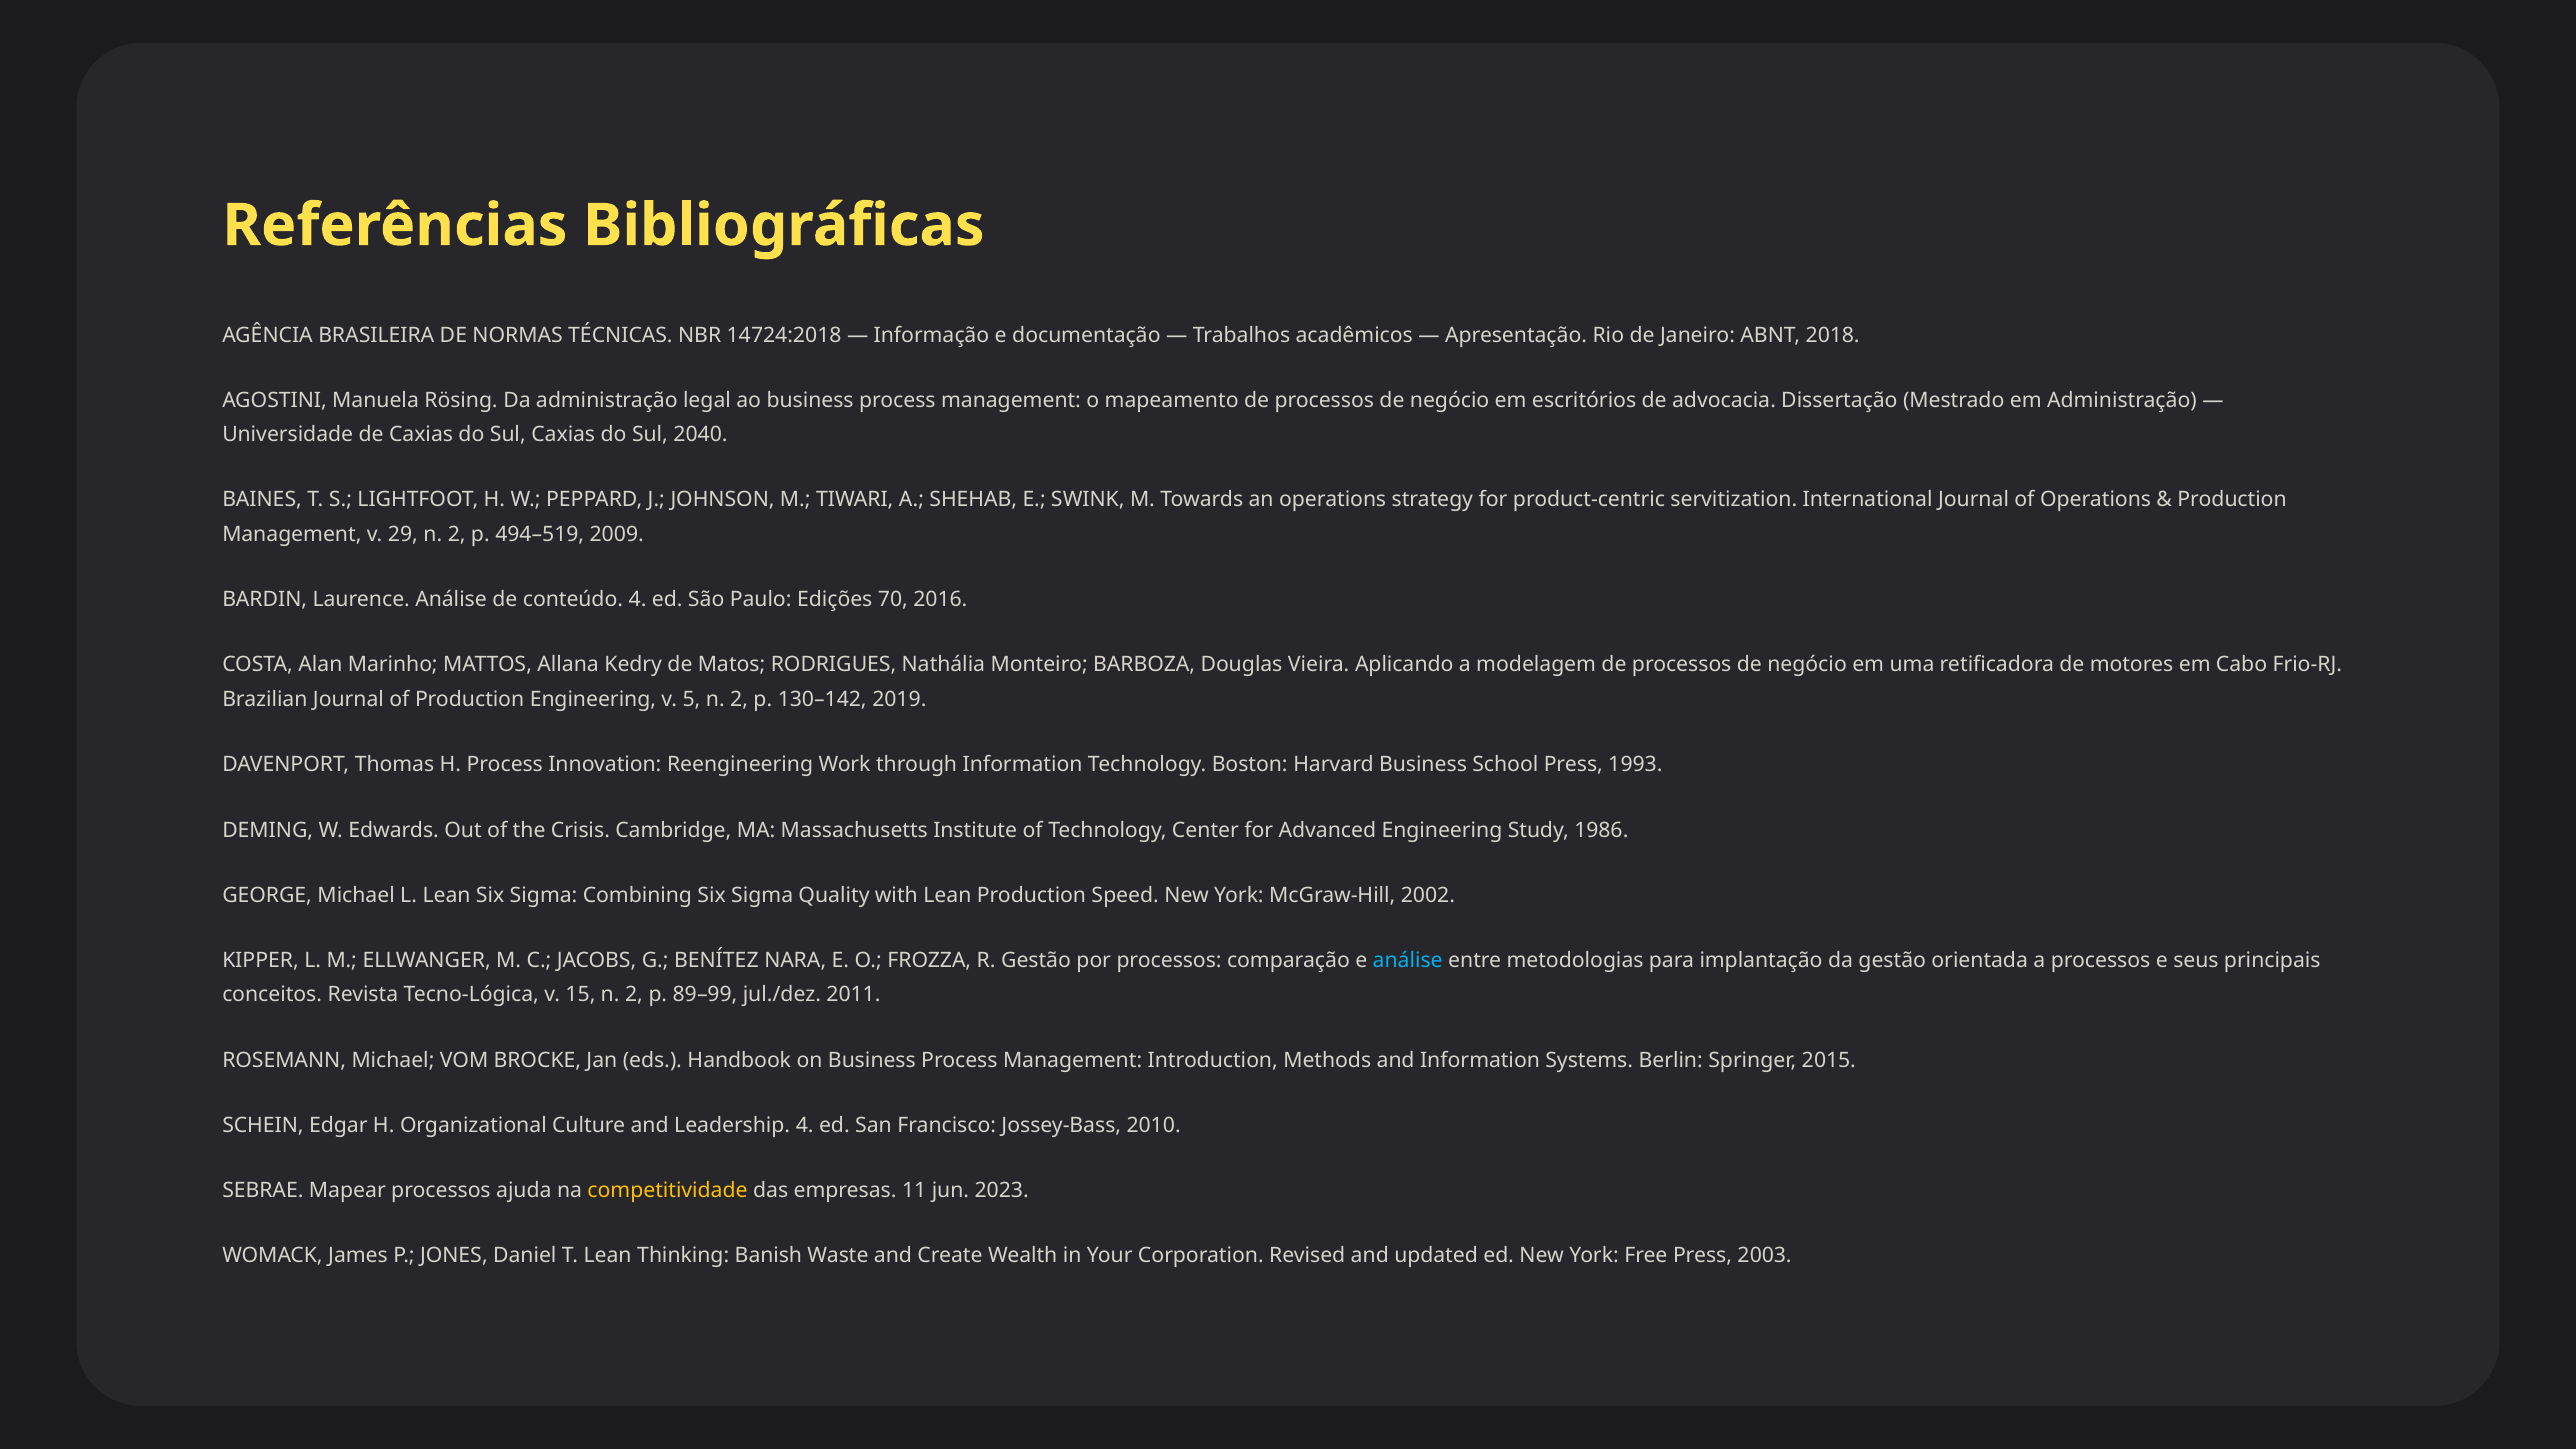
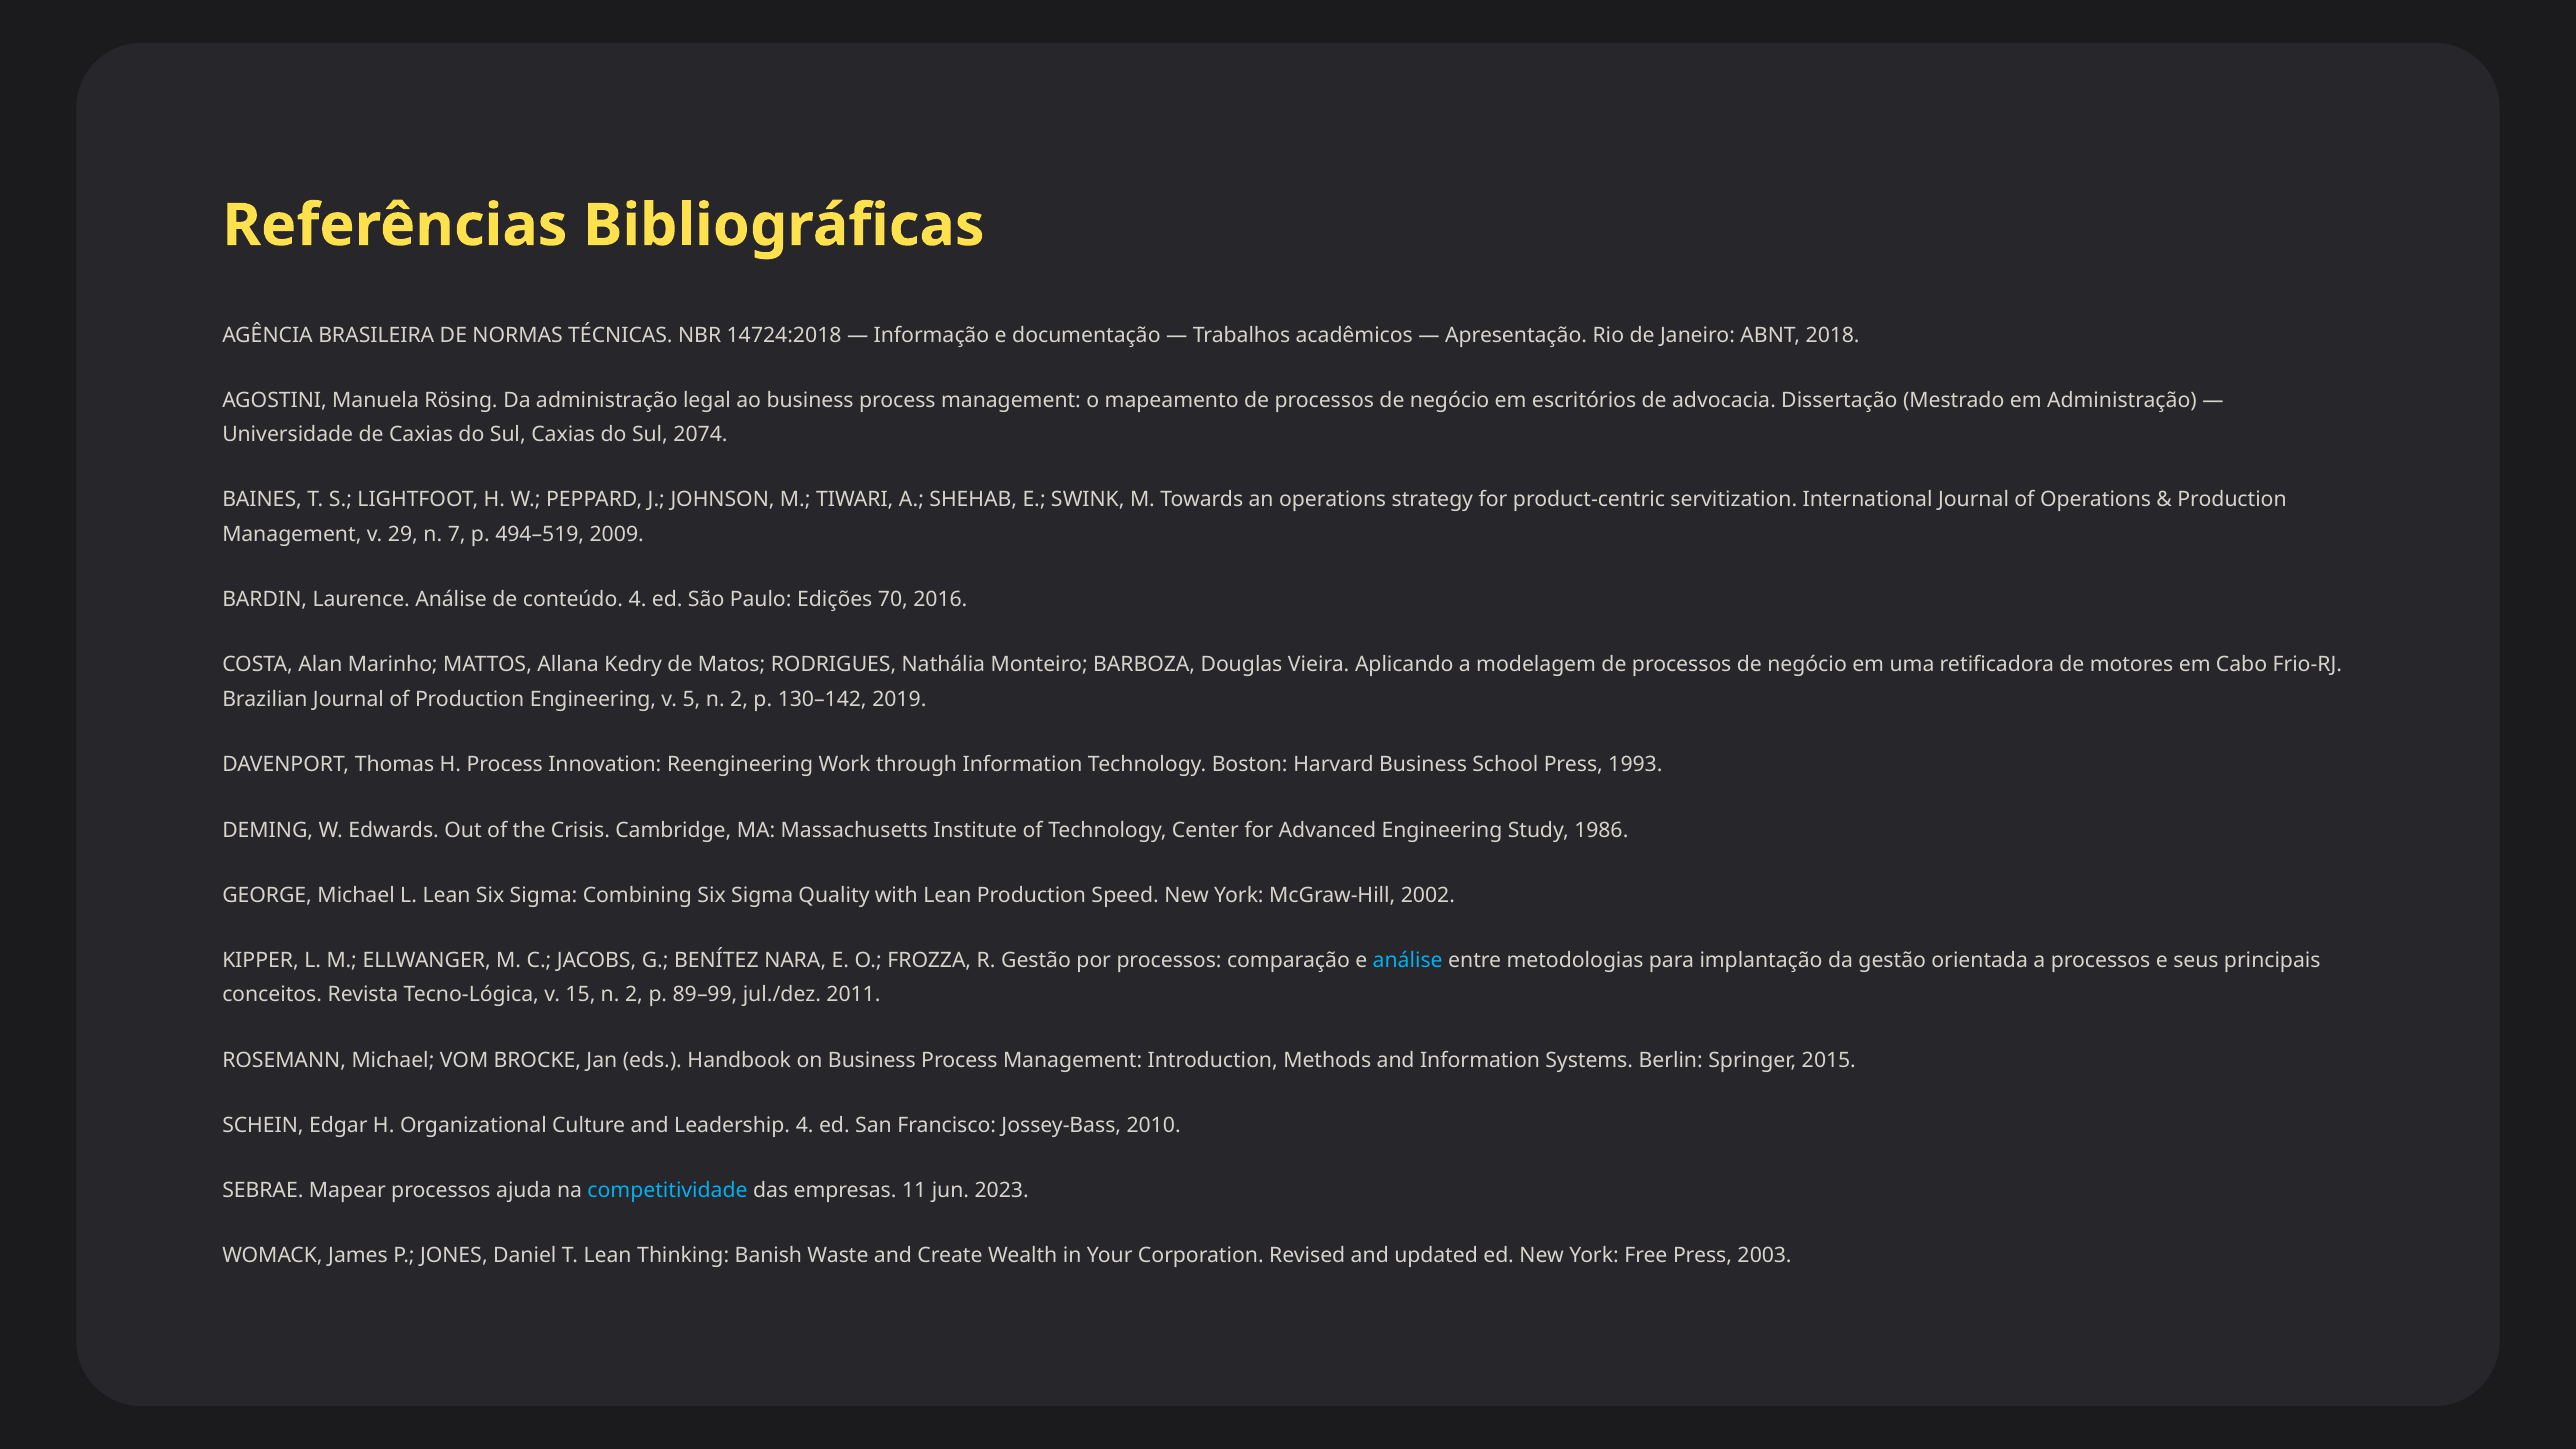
2040: 2040 -> 2074
29 n 2: 2 -> 7
competitividade colour: yellow -> light blue
